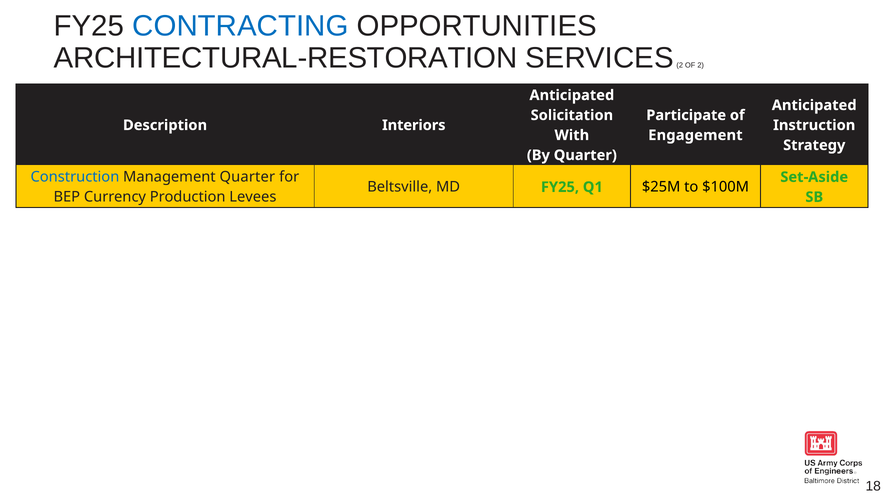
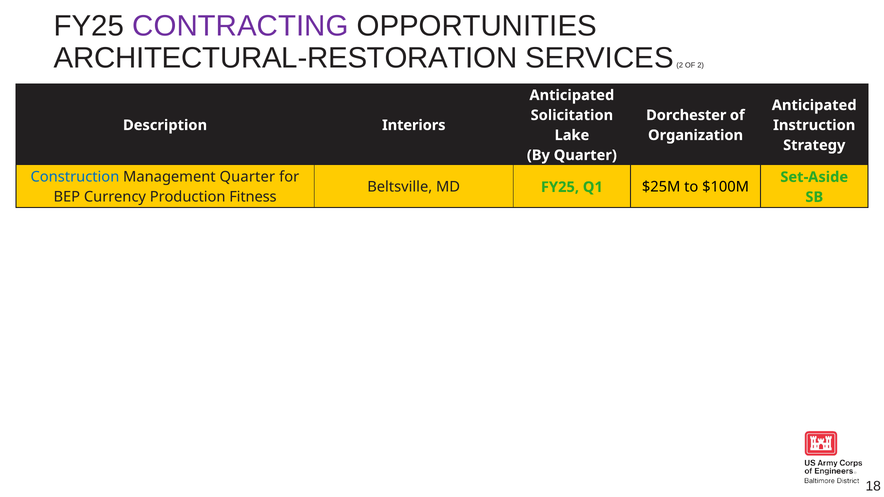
CONTRACTING colour: blue -> purple
Participate: Participate -> Dorchester
With: With -> Lake
Engagement: Engagement -> Organization
Levees: Levees -> Fitness
